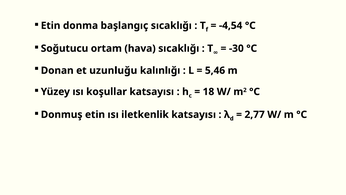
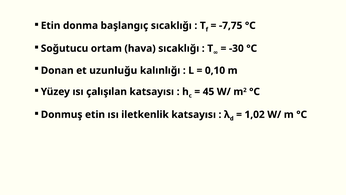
-4,54: -4,54 -> -7,75
5,46: 5,46 -> 0,10
koşullar: koşullar -> çalışılan
18: 18 -> 45
2,77: 2,77 -> 1,02
